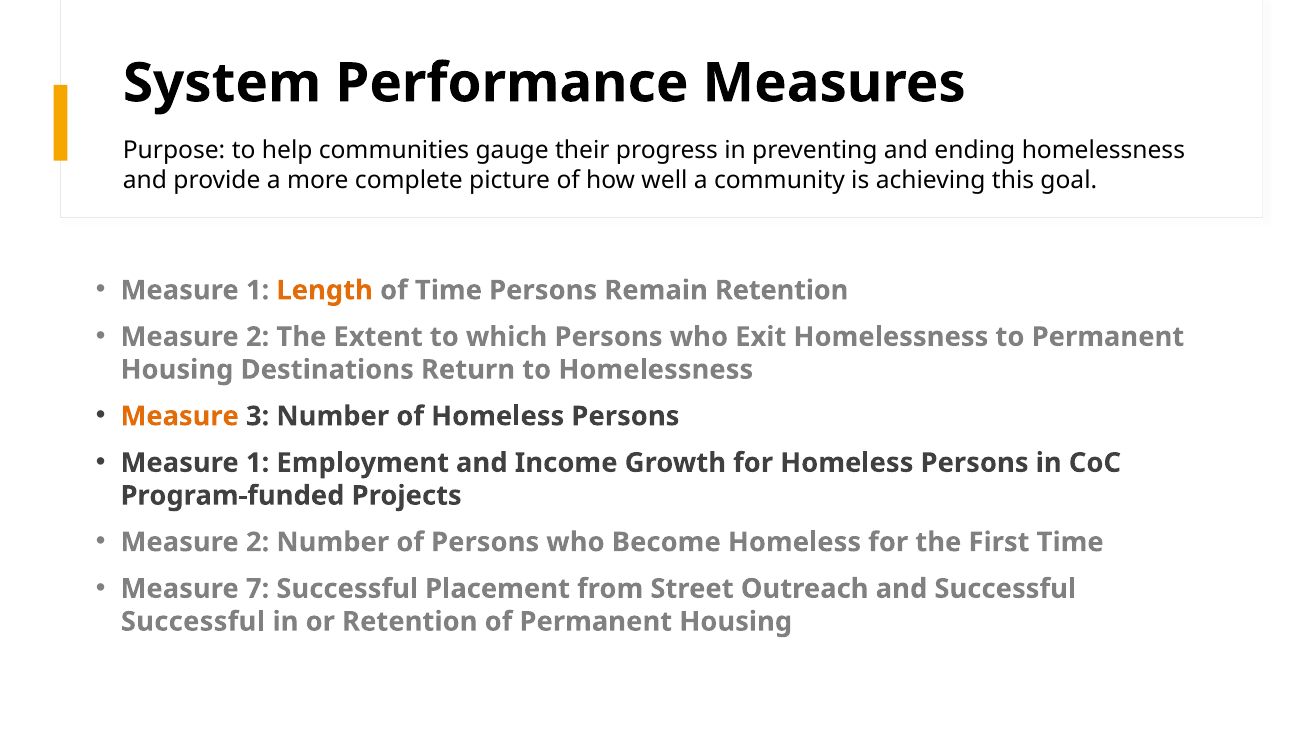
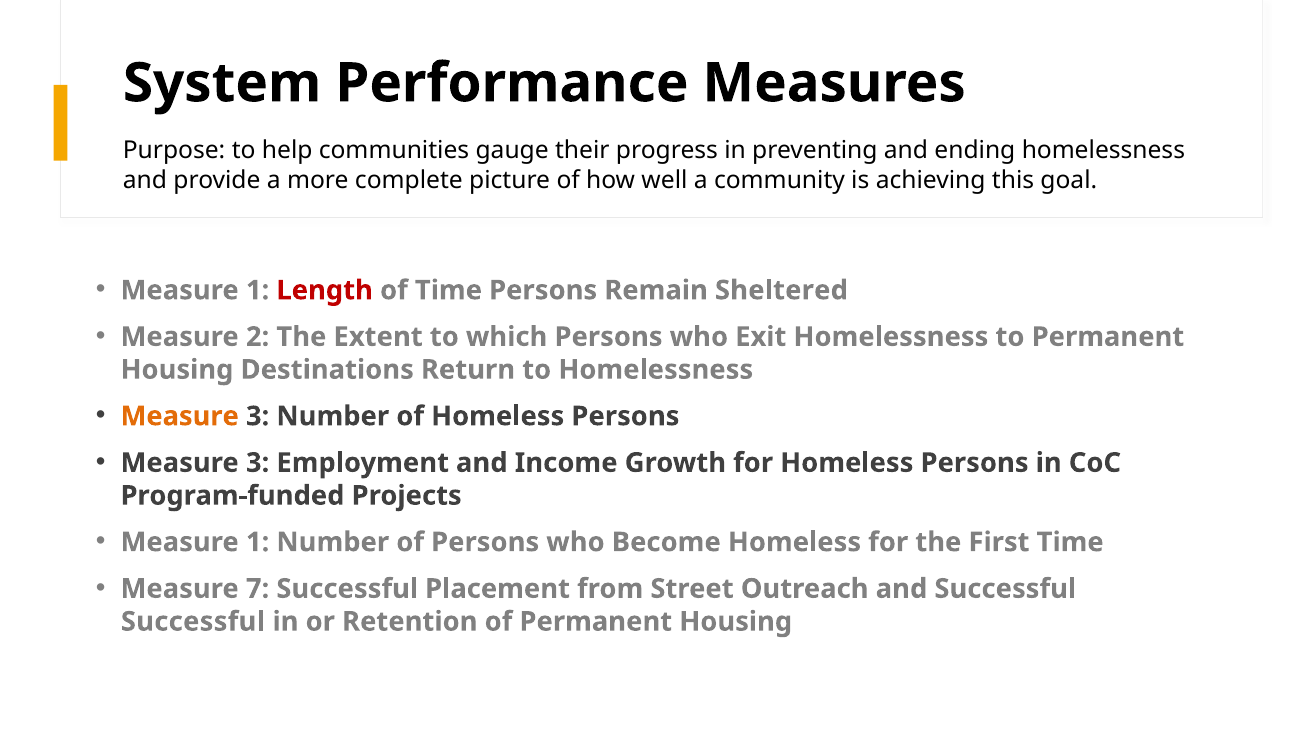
Length colour: orange -> red
Remain Retention: Retention -> Sheltered
1 at (258, 463): 1 -> 3
2 at (258, 542): 2 -> 1
